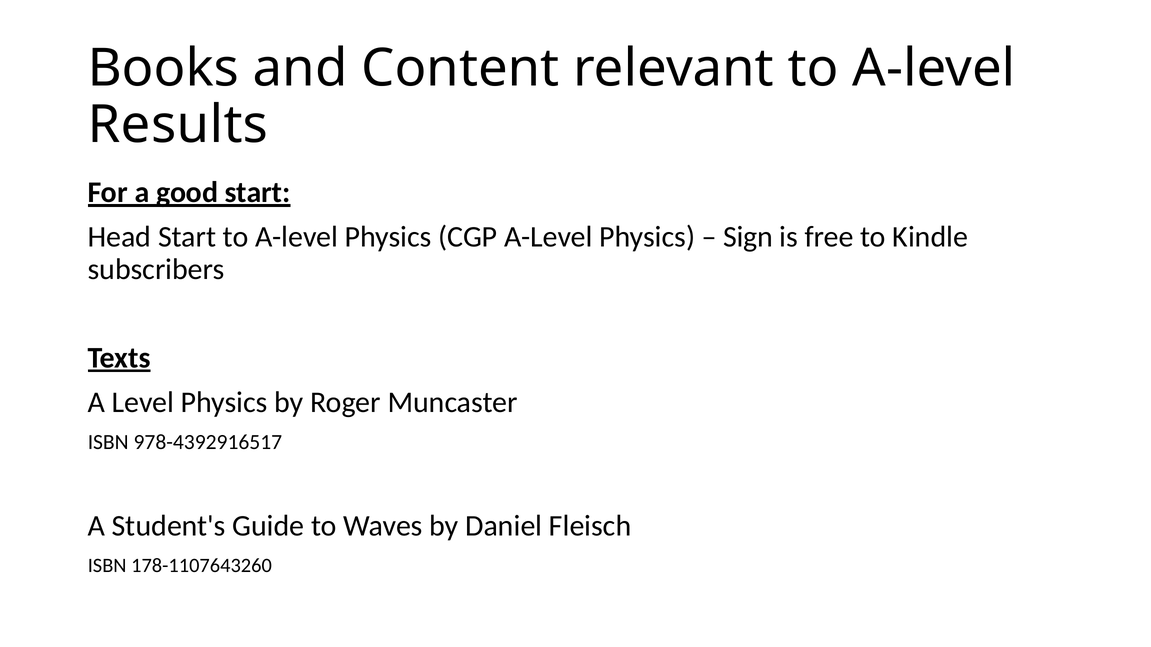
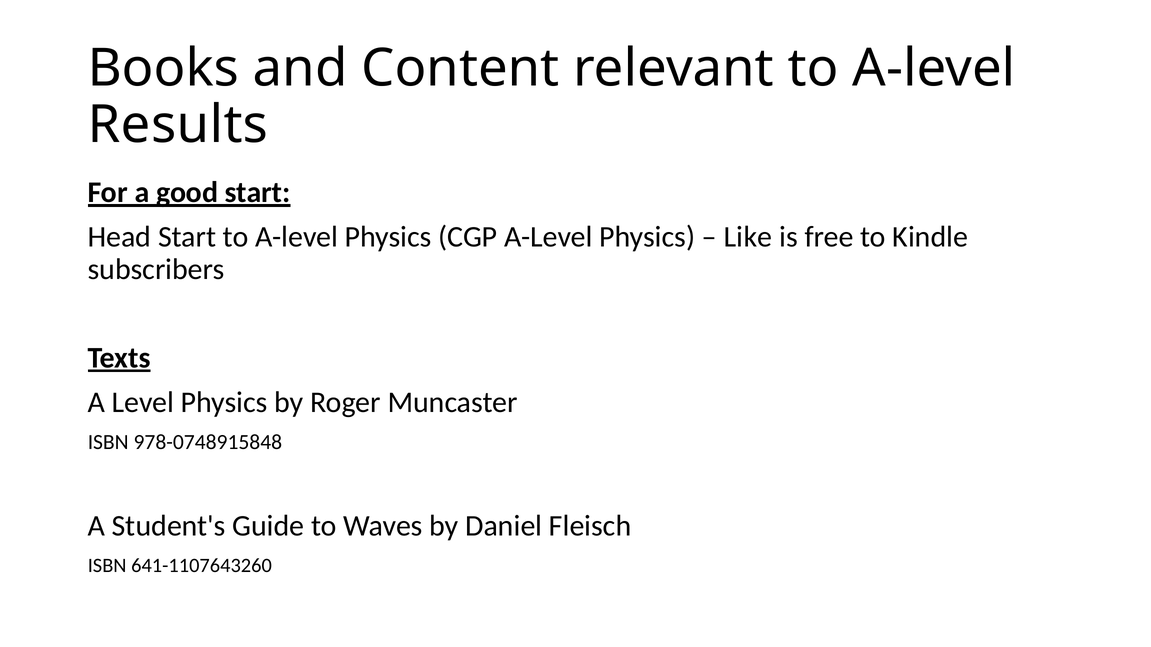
Sign: Sign -> Like
978-4392916517: 978-4392916517 -> 978-0748915848
178-1107643260: 178-1107643260 -> 641-1107643260
